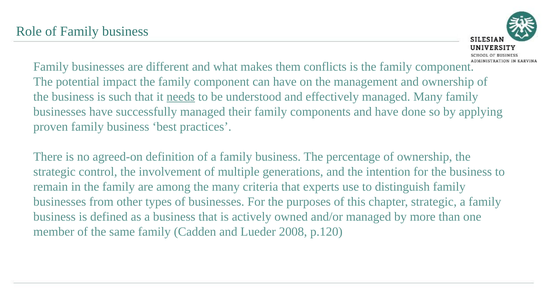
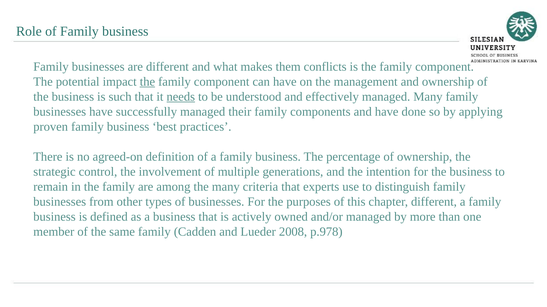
the at (147, 82) underline: none -> present
chapter strategic: strategic -> different
p.120: p.120 -> p.978
